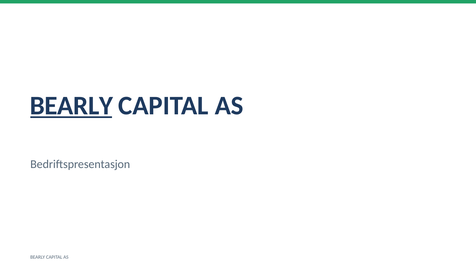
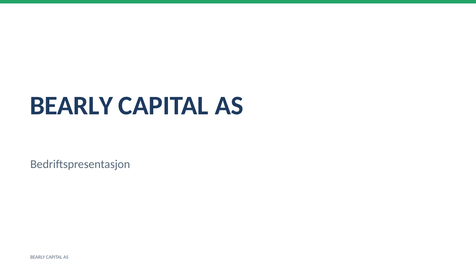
BEARLY at (71, 106) underline: present -> none
